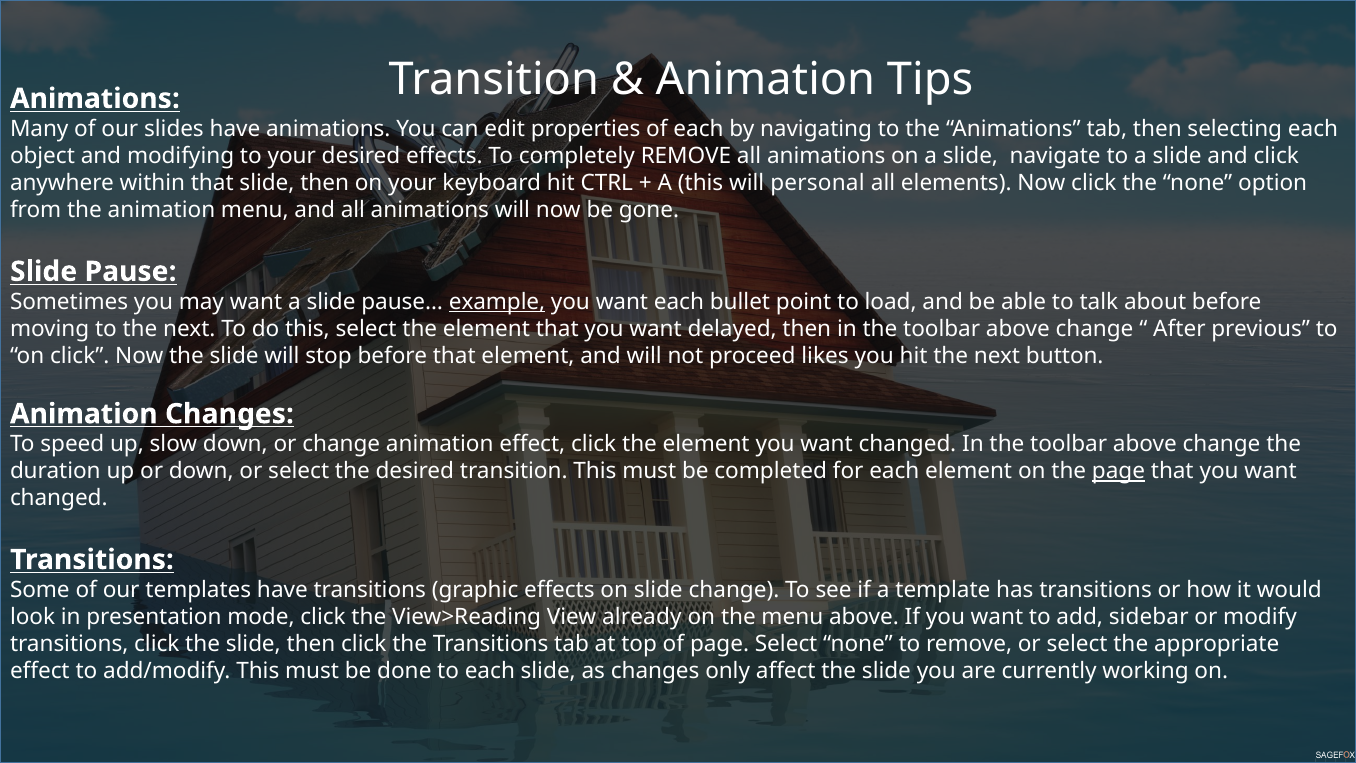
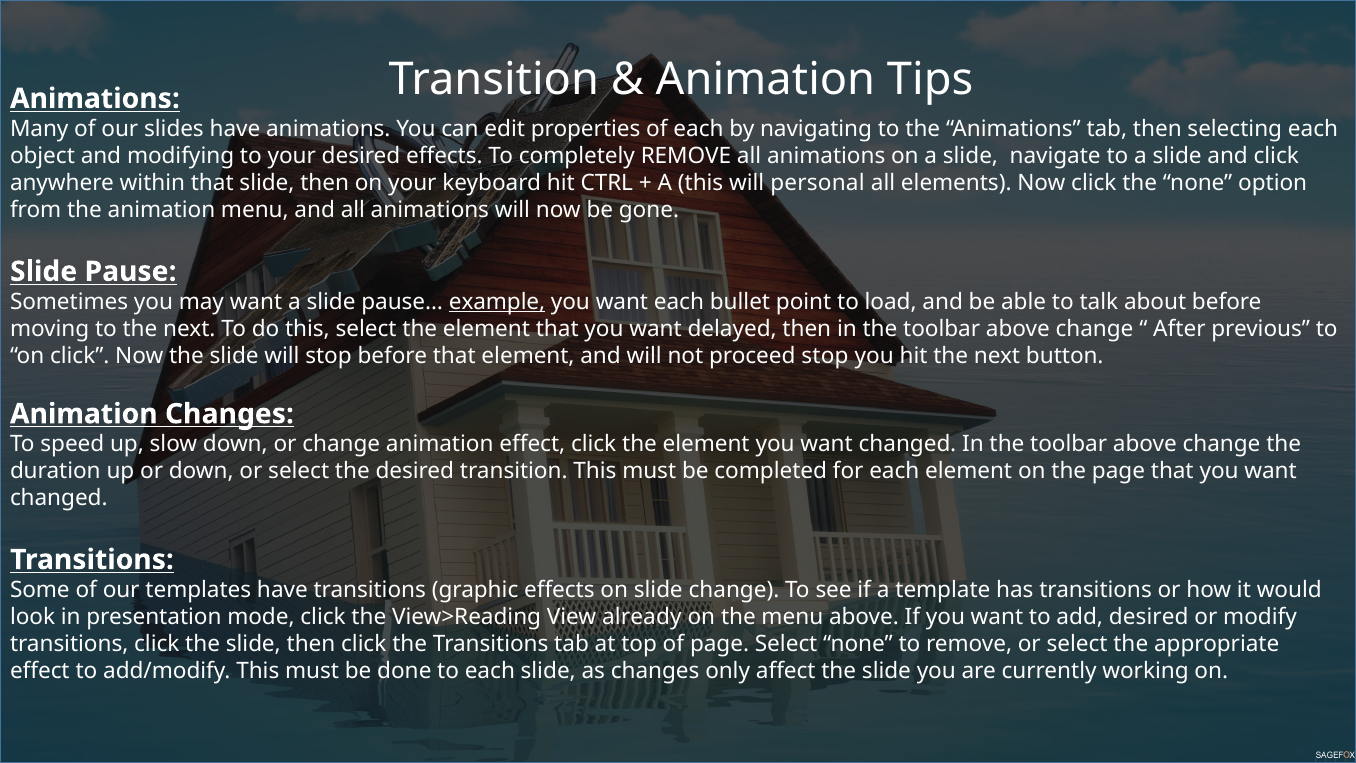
proceed likes: likes -> stop
page at (1119, 471) underline: present -> none
add sidebar: sidebar -> desired
